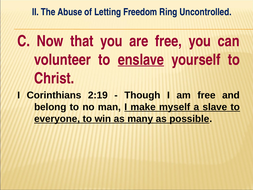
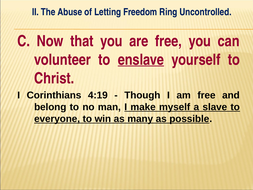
2:19: 2:19 -> 4:19
